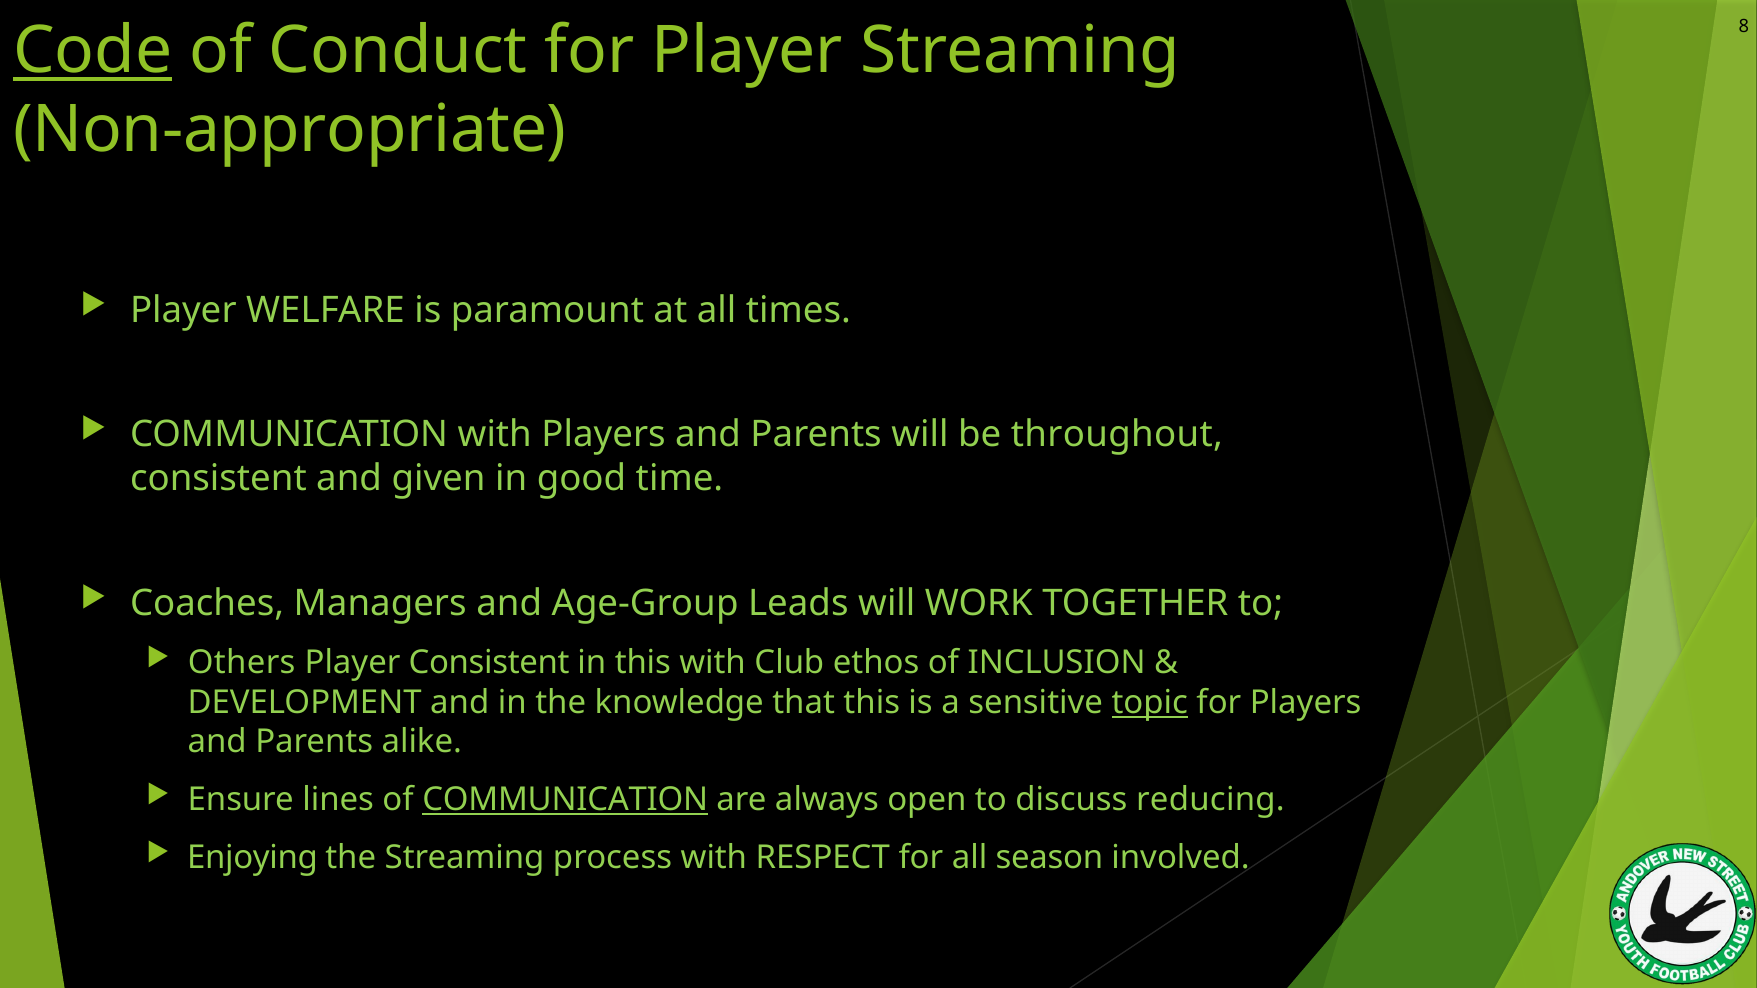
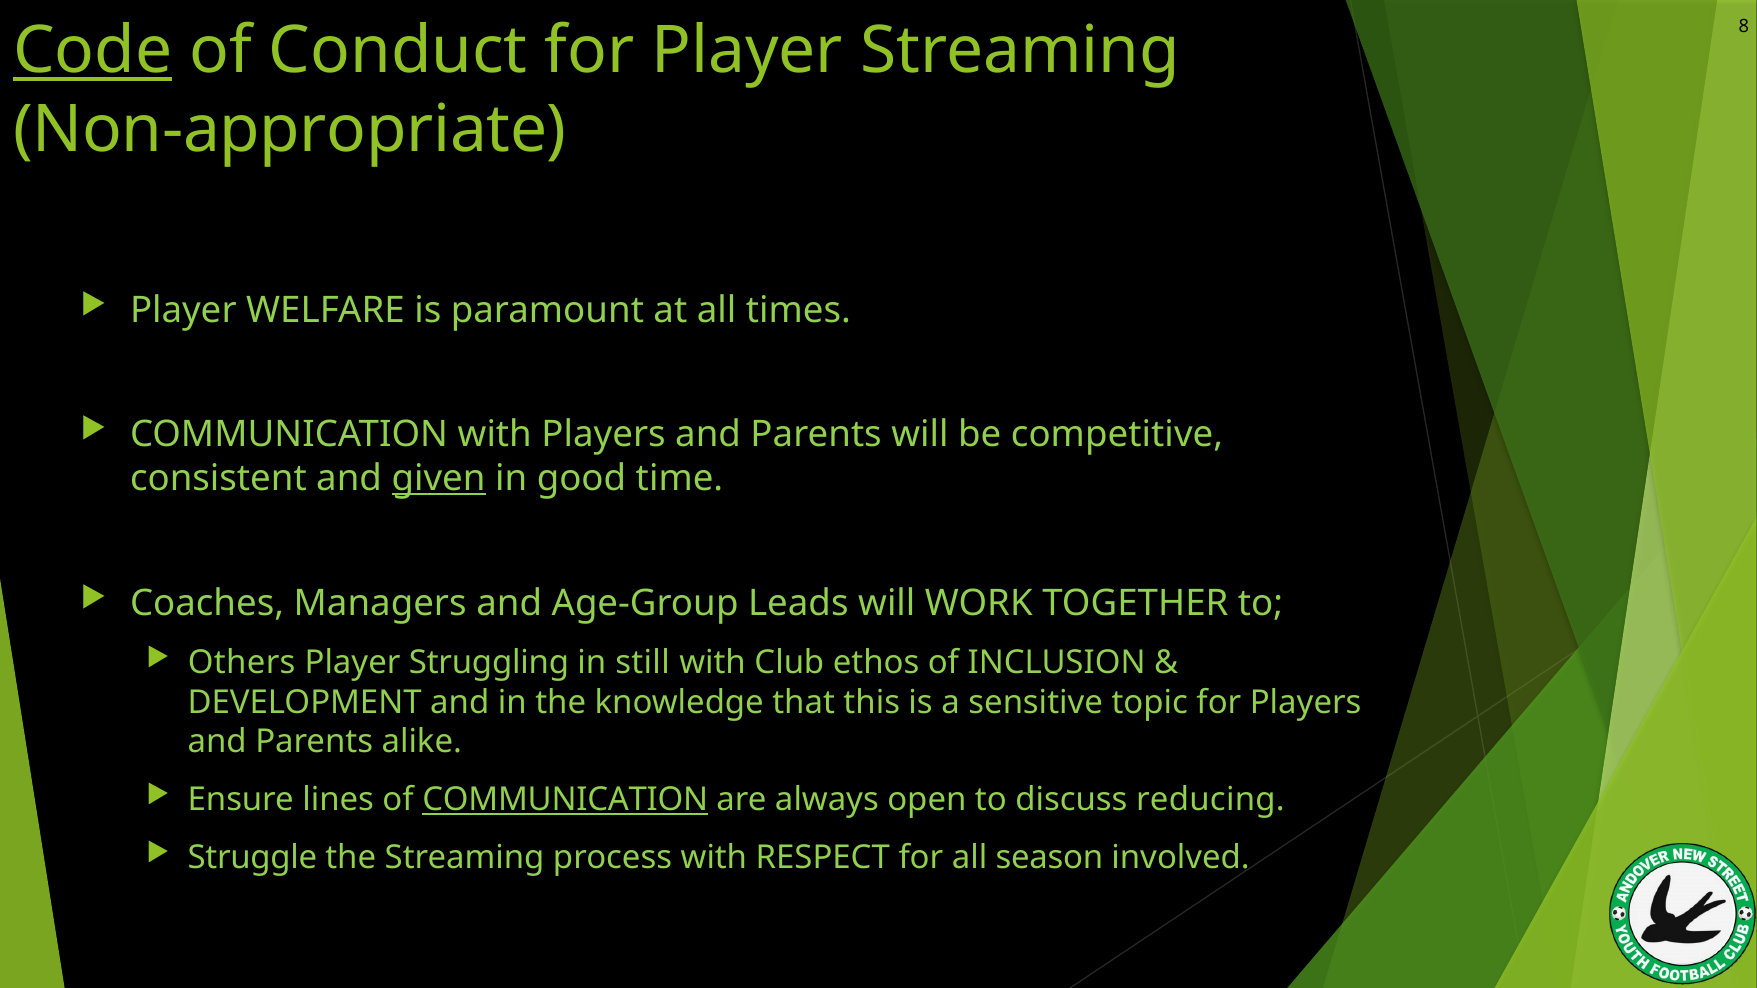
throughout: throughout -> competitive
given underline: none -> present
Player Consistent: Consistent -> Struggling
in this: this -> still
topic underline: present -> none
Enjoying: Enjoying -> Struggle
